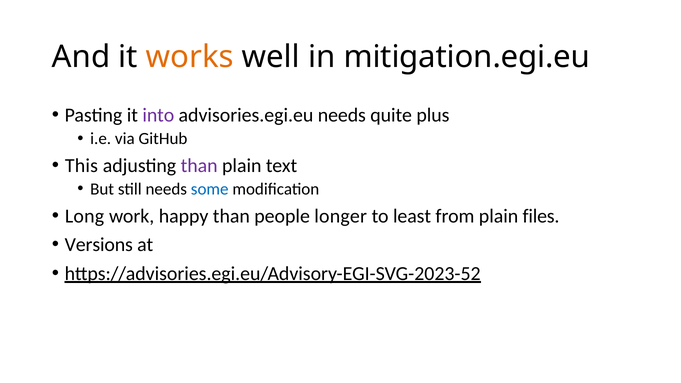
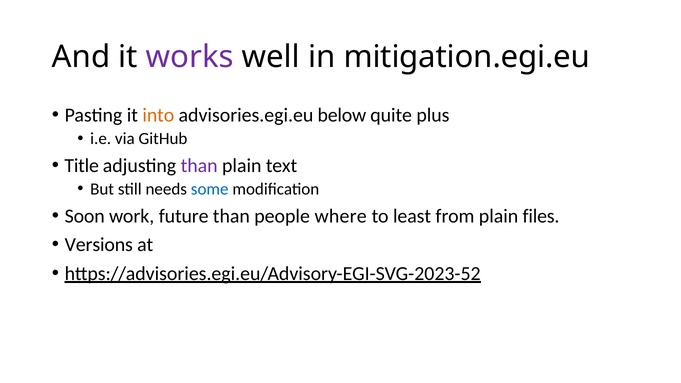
works colour: orange -> purple
into colour: purple -> orange
advisories.egi.eu needs: needs -> below
This: This -> Title
Long: Long -> Soon
happy: happy -> future
longer: longer -> where
